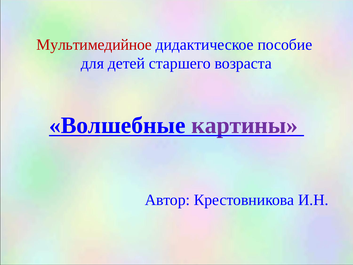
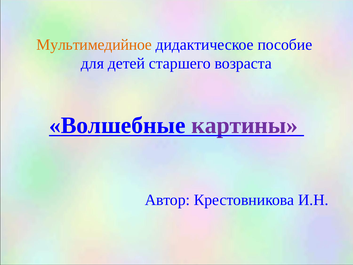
Мультимедийное colour: red -> orange
